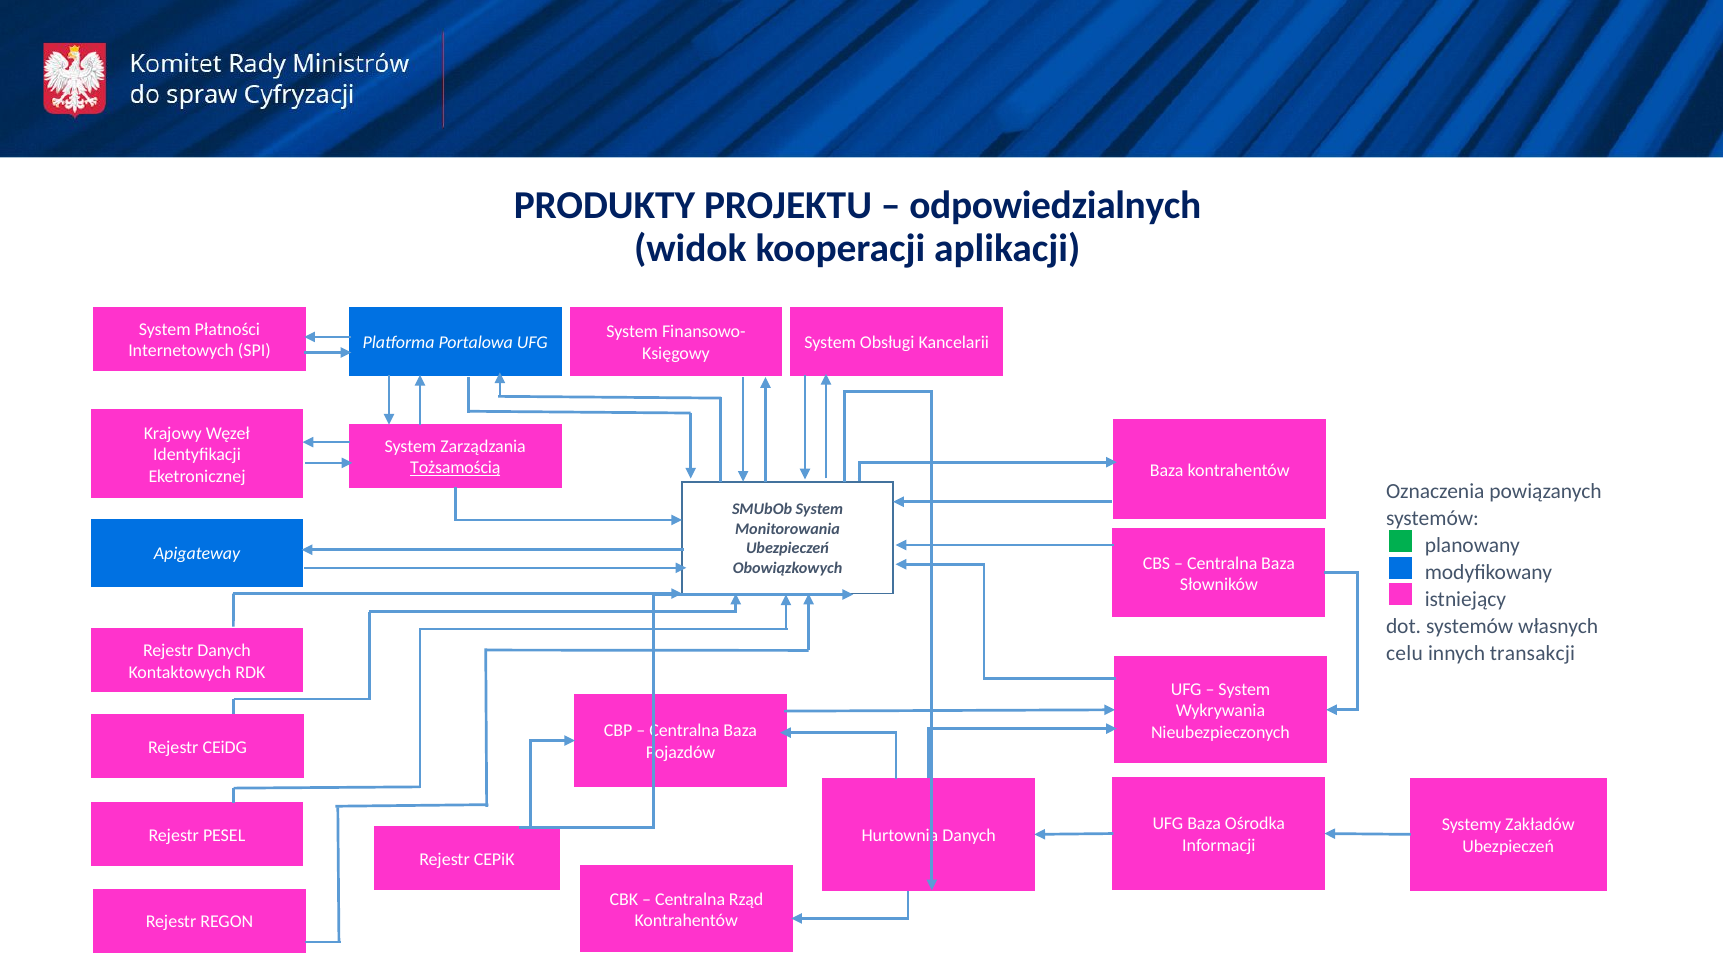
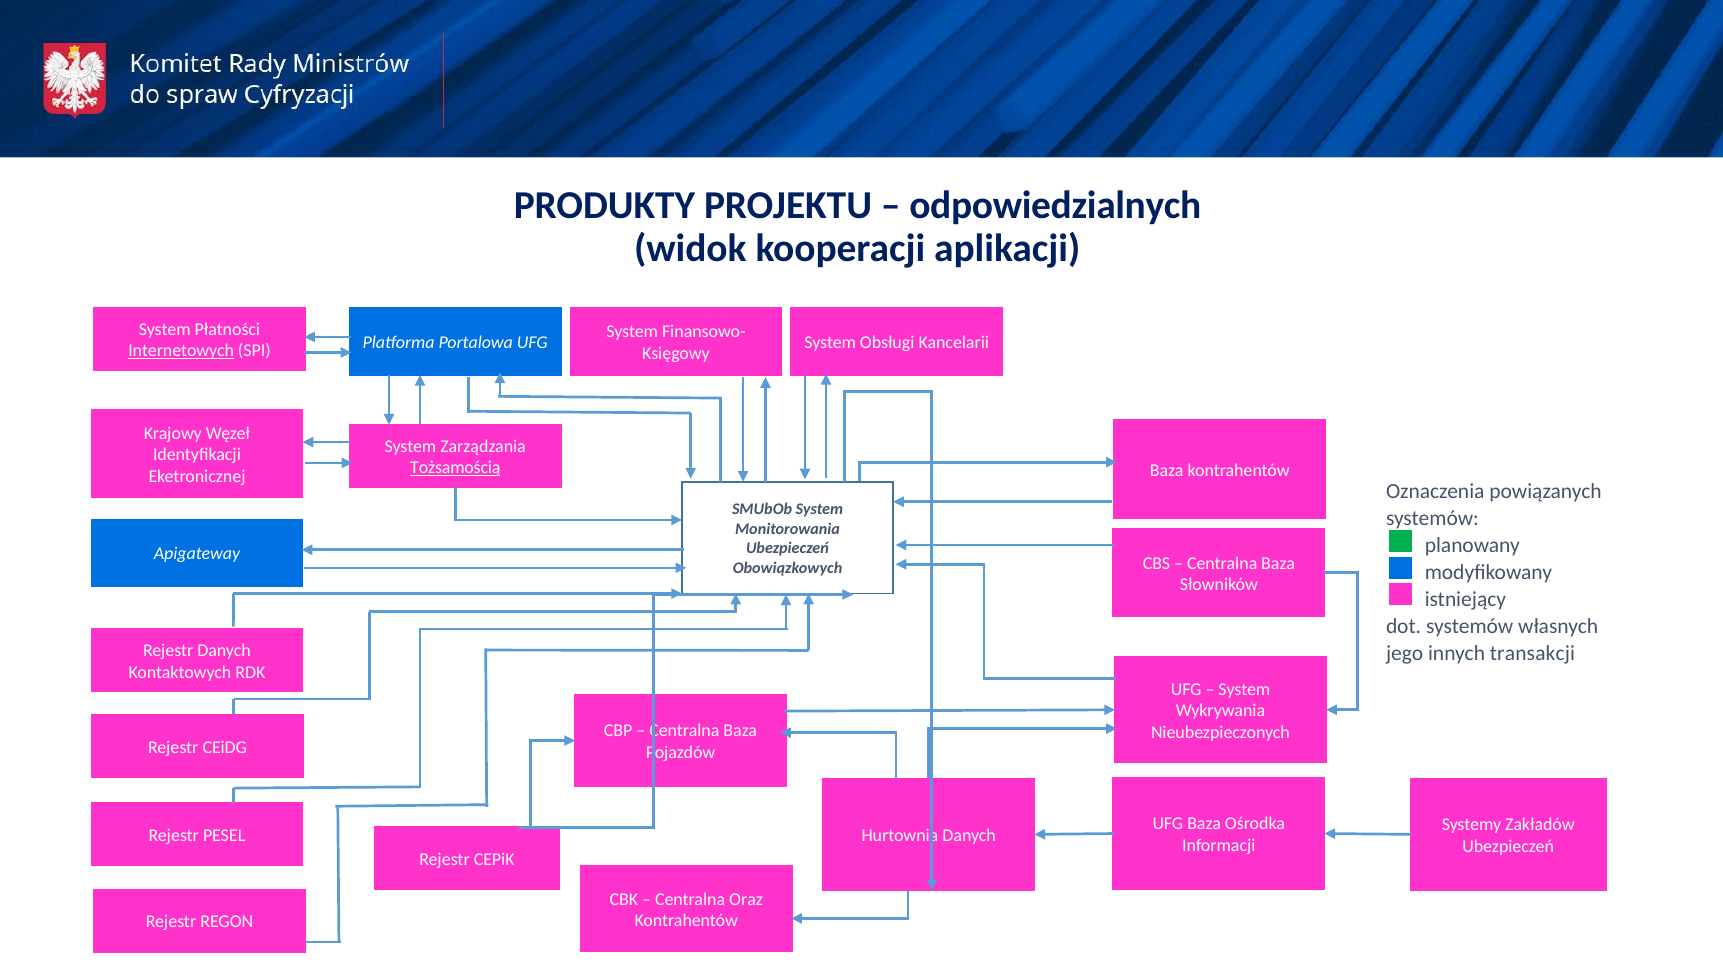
Internetowych underline: none -> present
celu: celu -> jego
Rząd: Rząd -> Oraz
